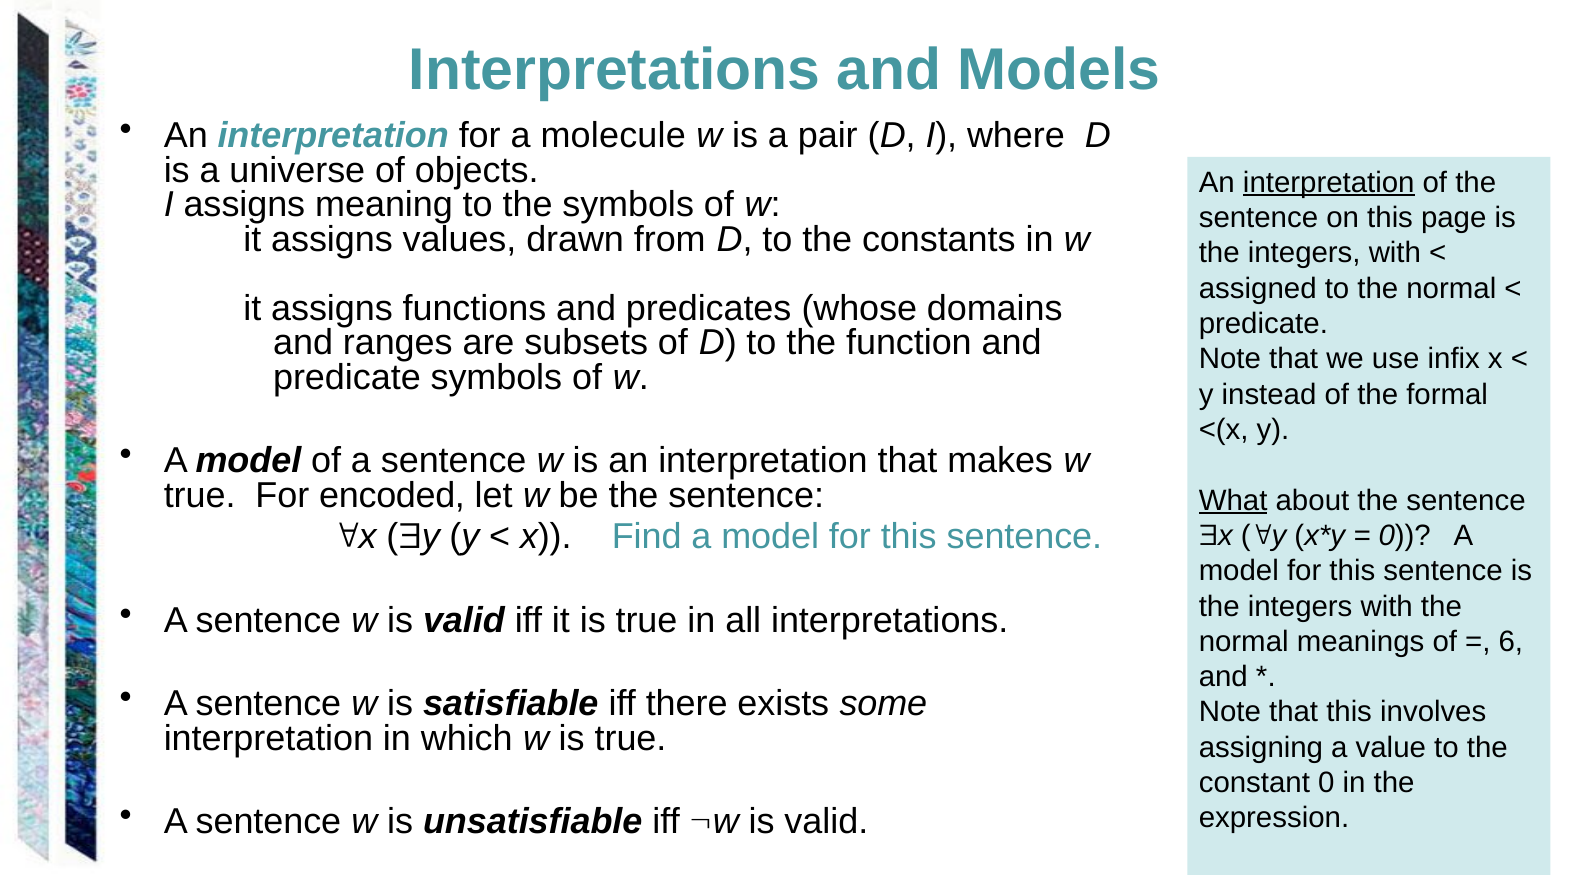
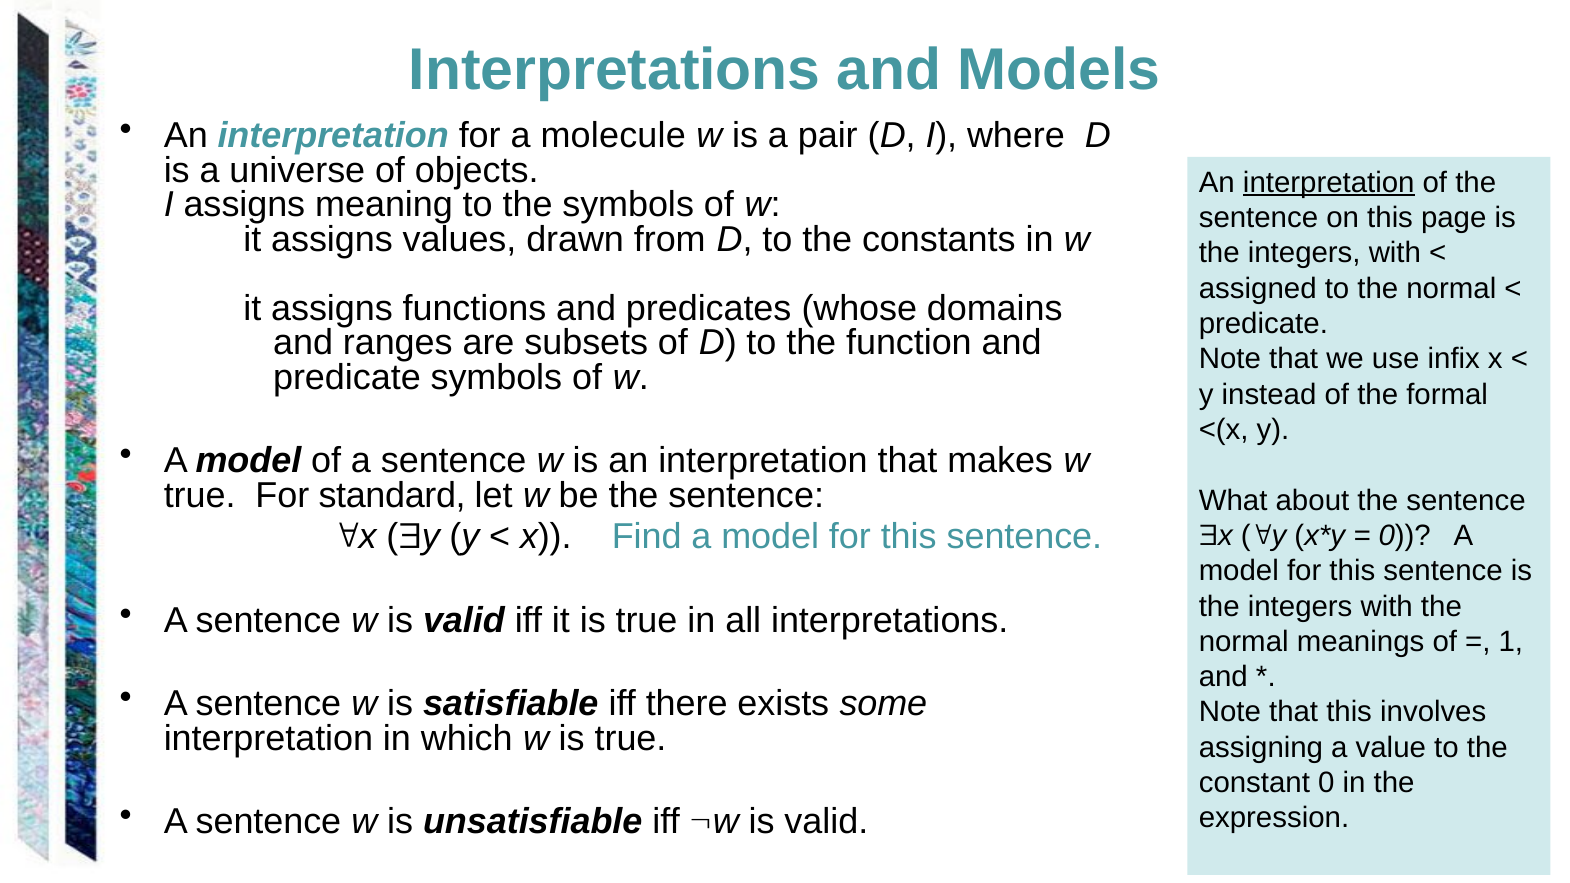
encoded: encoded -> standard
What underline: present -> none
6: 6 -> 1
